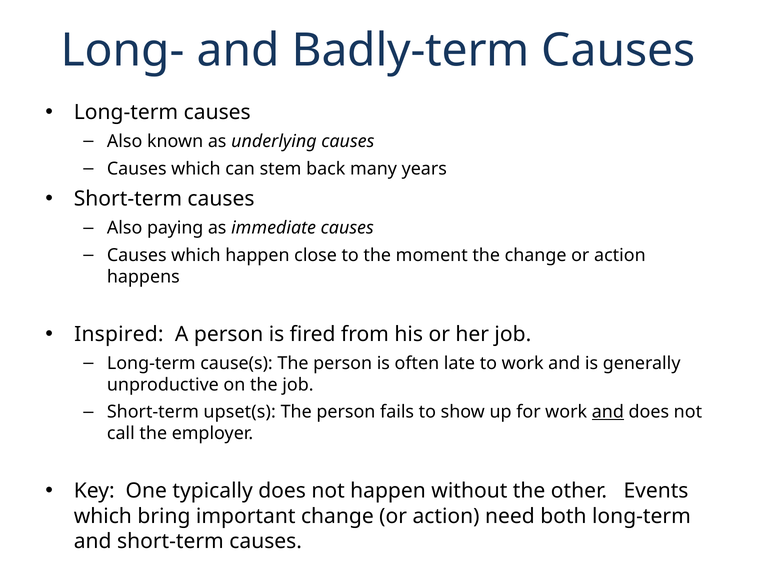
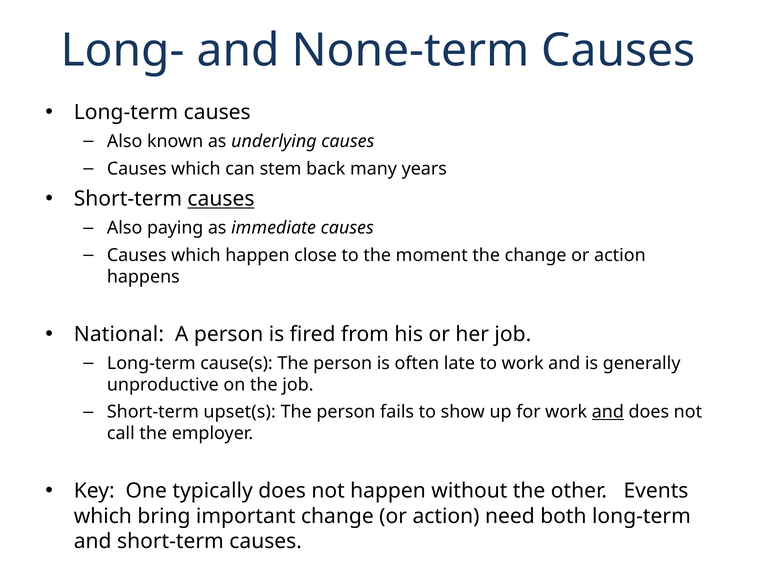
Badly-term: Badly-term -> None-term
causes at (221, 199) underline: none -> present
Inspired: Inspired -> National
